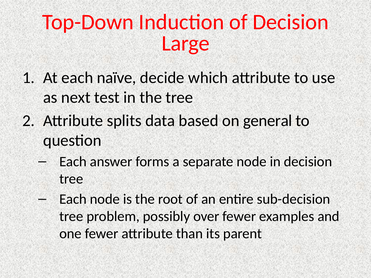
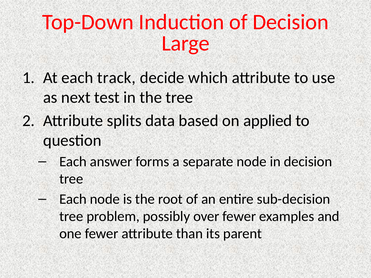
naïve: naïve -> track
general: general -> applied
